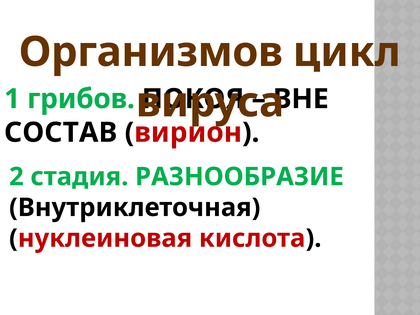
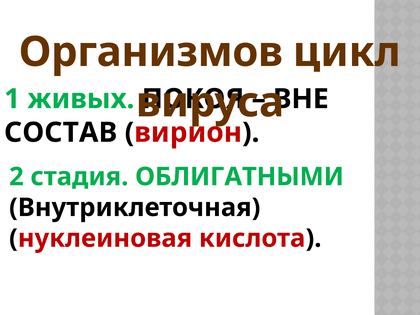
грибов: грибов -> живых
РАЗНООБРАЗИЕ: РАЗНООБРАЗИЕ -> ОБЛИГАТНЫМИ
